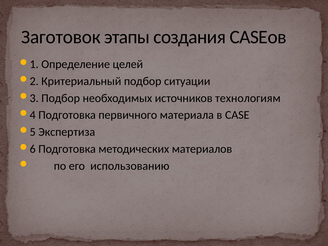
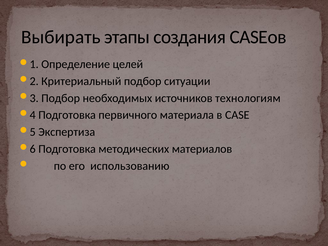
Заготовок: Заготовок -> Выбирать
